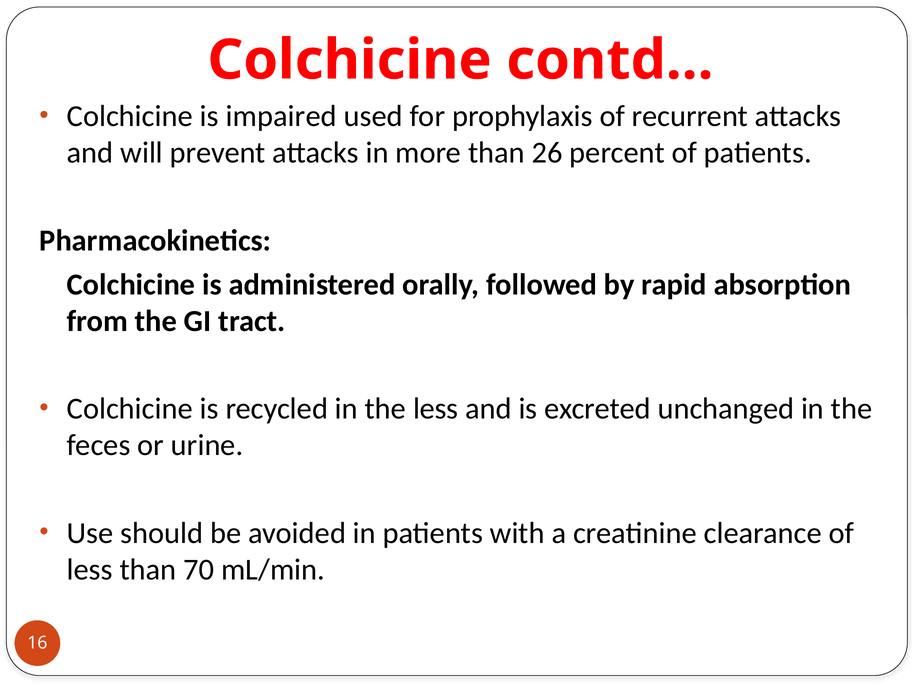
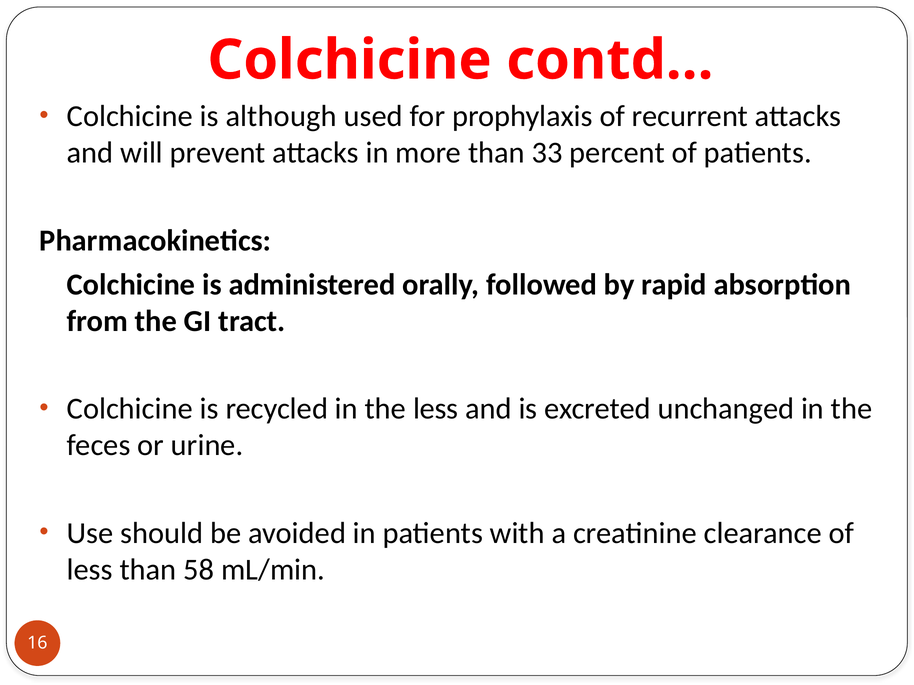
impaired: impaired -> although
26: 26 -> 33
70: 70 -> 58
